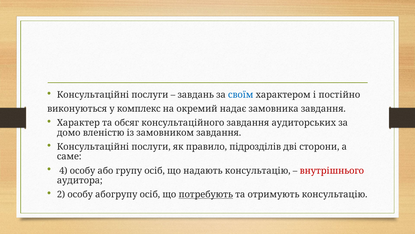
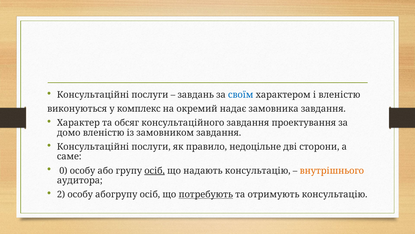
і постійно: постійно -> вленістю
аудиторських: аудиторських -> проектування
підрозділів: підрозділів -> недоцільне
4: 4 -> 0
осіб at (155, 170) underline: none -> present
внутрішнього colour: red -> orange
